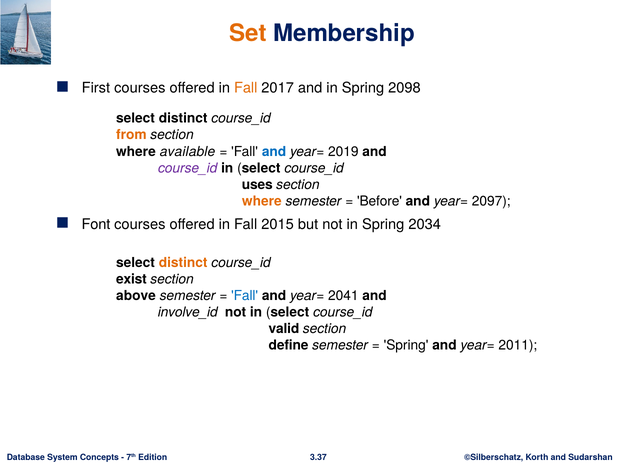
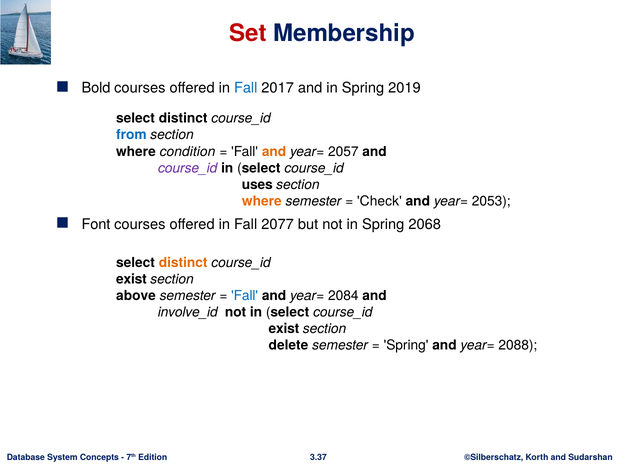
Set colour: orange -> red
First: First -> Bold
Fall at (246, 88) colour: orange -> blue
2098: 2098 -> 2019
from colour: orange -> blue
available: available -> condition
and at (274, 151) colour: blue -> orange
2019: 2019 -> 2057
Before: Before -> Check
2097: 2097 -> 2053
2015: 2015 -> 2077
2034: 2034 -> 2068
2041: 2041 -> 2084
valid at (284, 328): valid -> exist
define: define -> delete
2011: 2011 -> 2088
